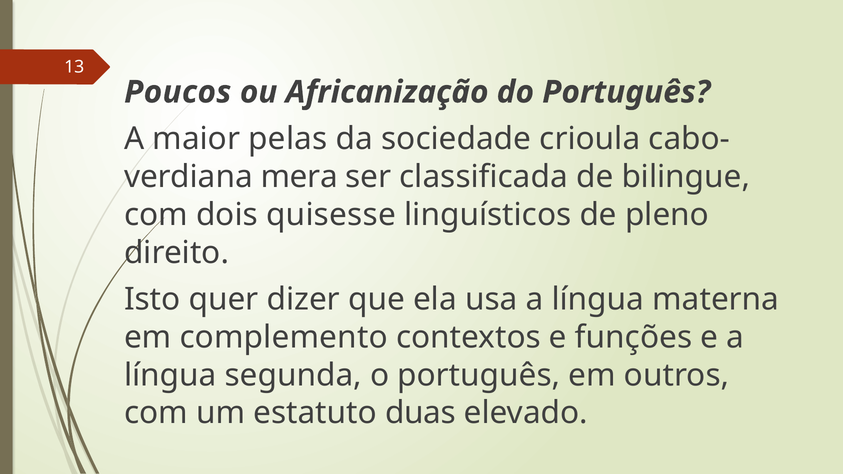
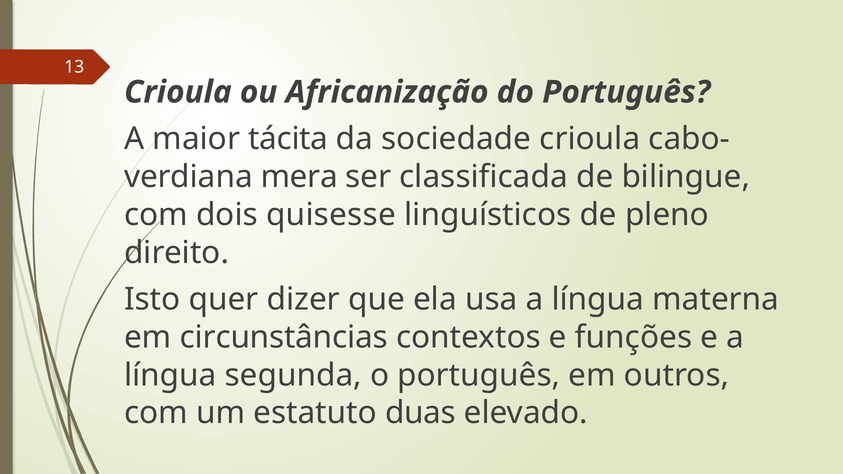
Poucos at (178, 92): Poucos -> Crioula
pelas: pelas -> tácita
complemento: complemento -> circunstâncias
